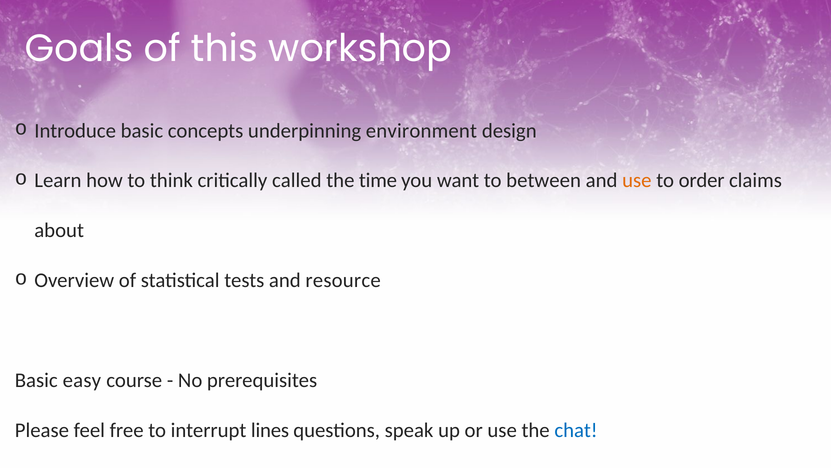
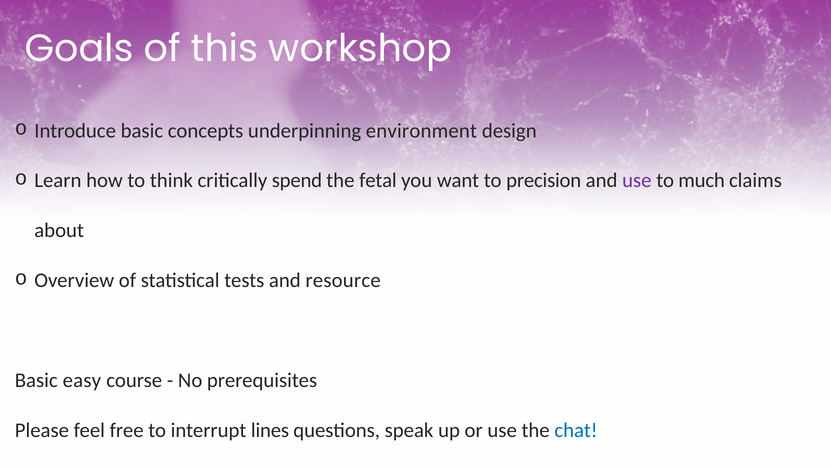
called: called -> spend
time: time -> fetal
between: between -> precision
use at (637, 180) colour: orange -> purple
order: order -> much
